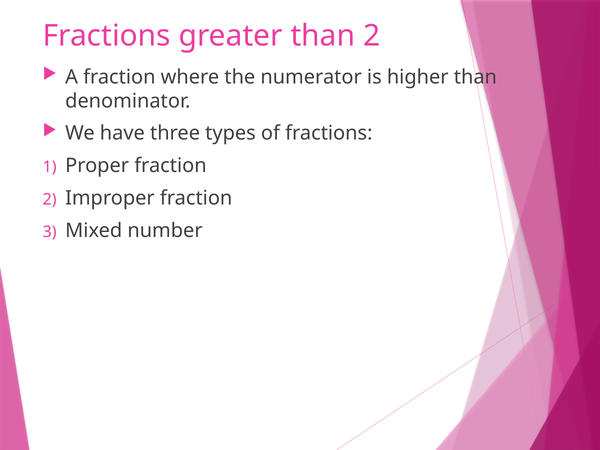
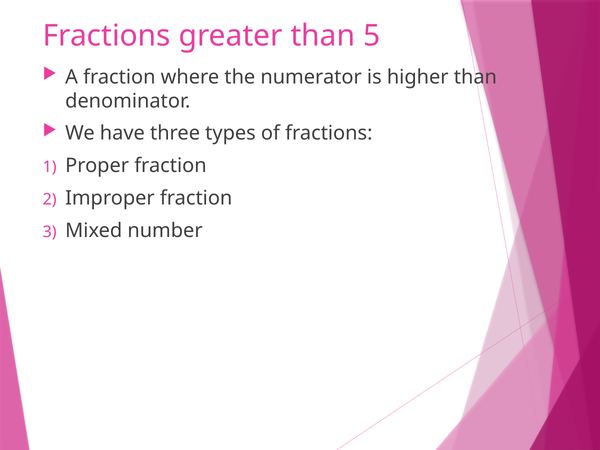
than 2: 2 -> 5
